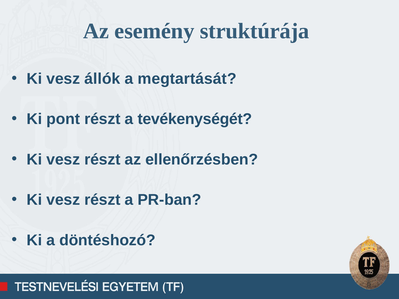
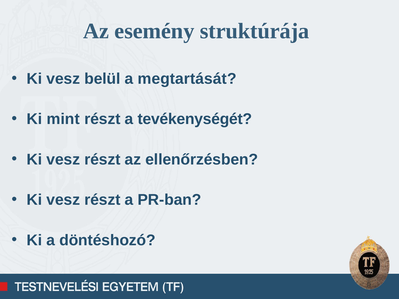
állók: állók -> belül
pont: pont -> mint
